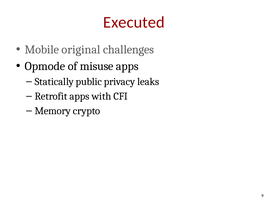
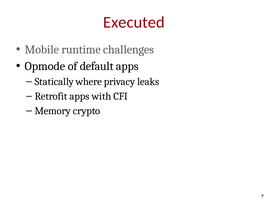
original: original -> runtime
misuse: misuse -> default
public: public -> where
